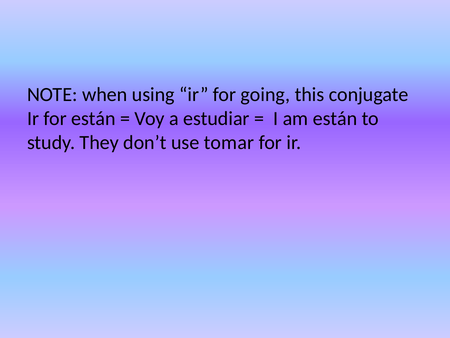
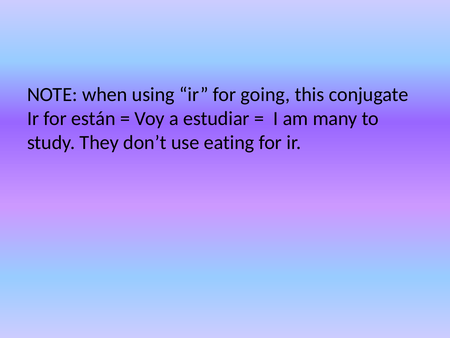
am están: están -> many
tomar: tomar -> eating
